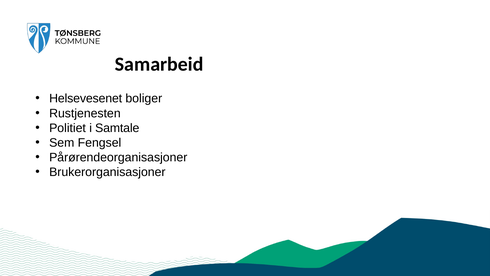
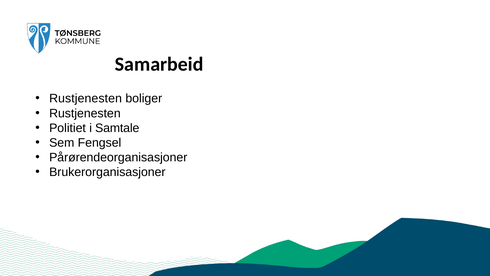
Helsevesenet at (86, 98): Helsevesenet -> Rustjenesten
